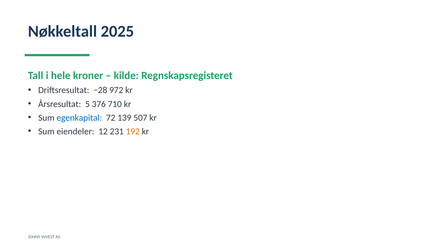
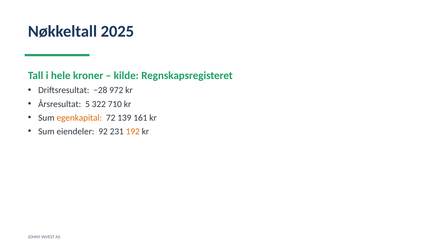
376: 376 -> 322
egenkapital colour: blue -> orange
507: 507 -> 161
12: 12 -> 92
